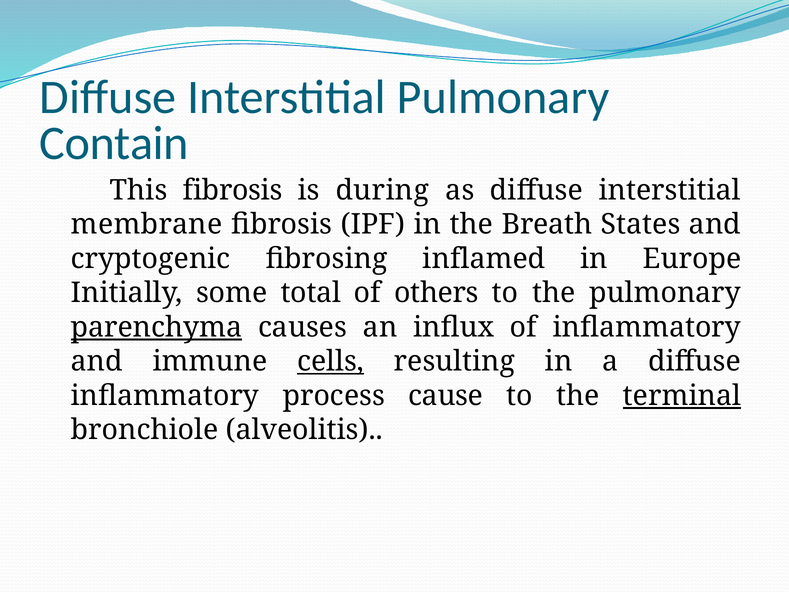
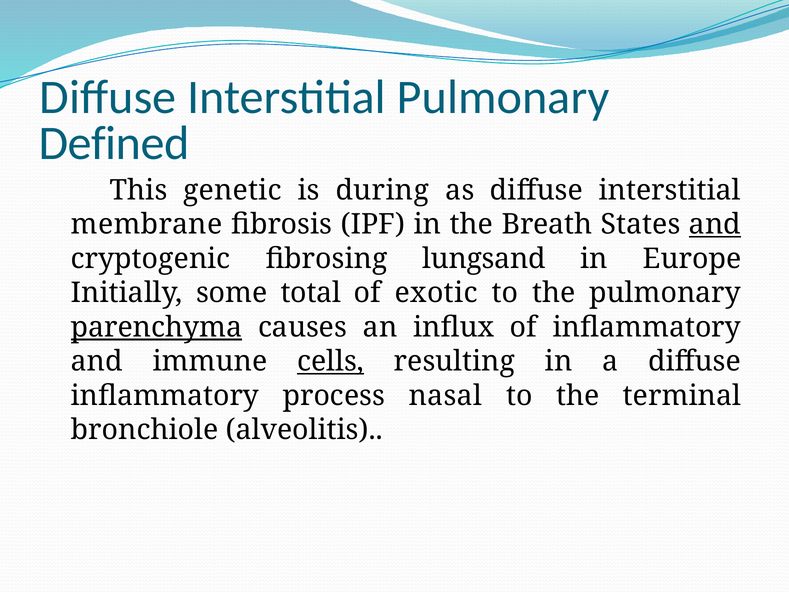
Contain: Contain -> Defined
This fibrosis: fibrosis -> genetic
and at (715, 224) underline: none -> present
inflamed: inflamed -> lungsand
others: others -> exotic
cause: cause -> nasal
terminal underline: present -> none
